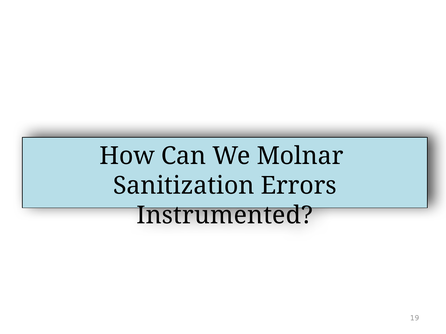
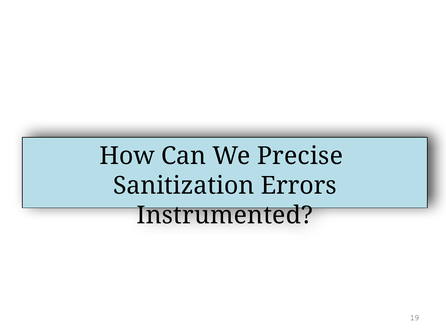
Molnar: Molnar -> Precise
